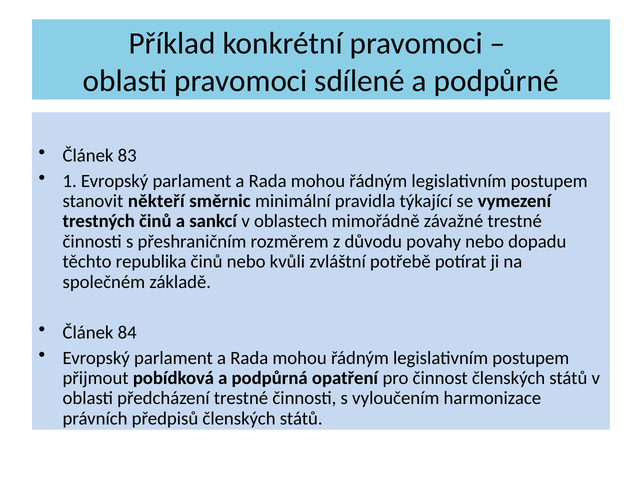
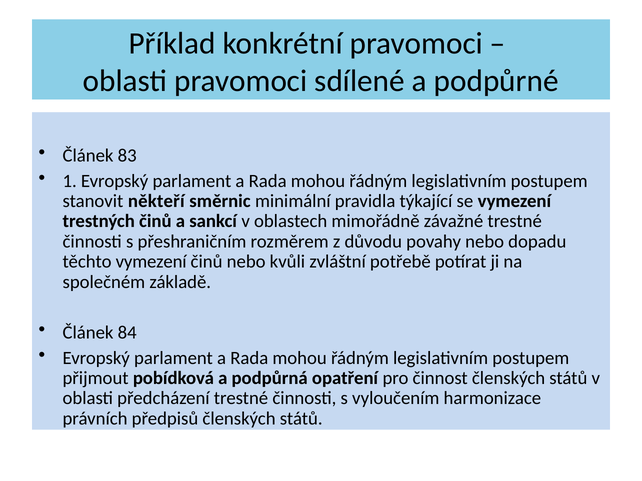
těchto republika: republika -> vymezení
